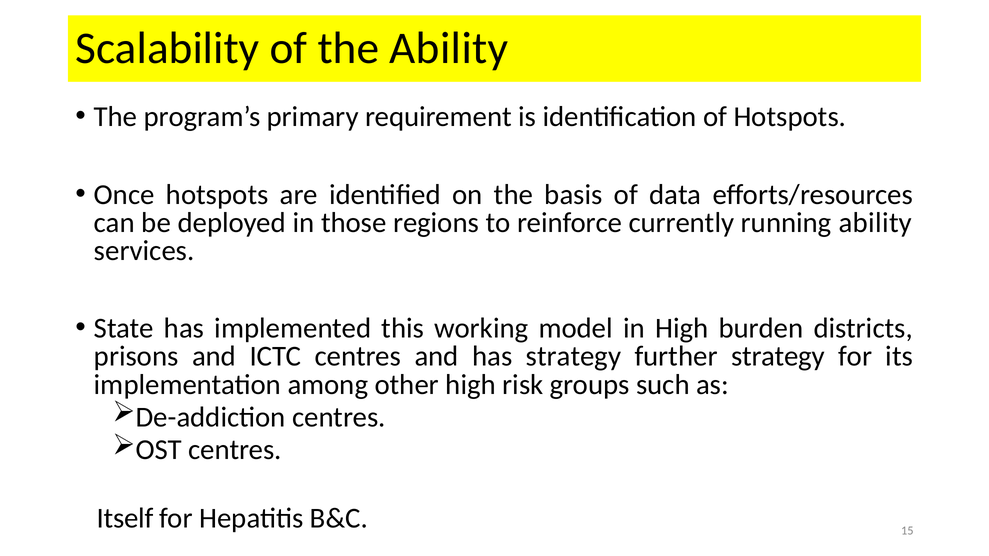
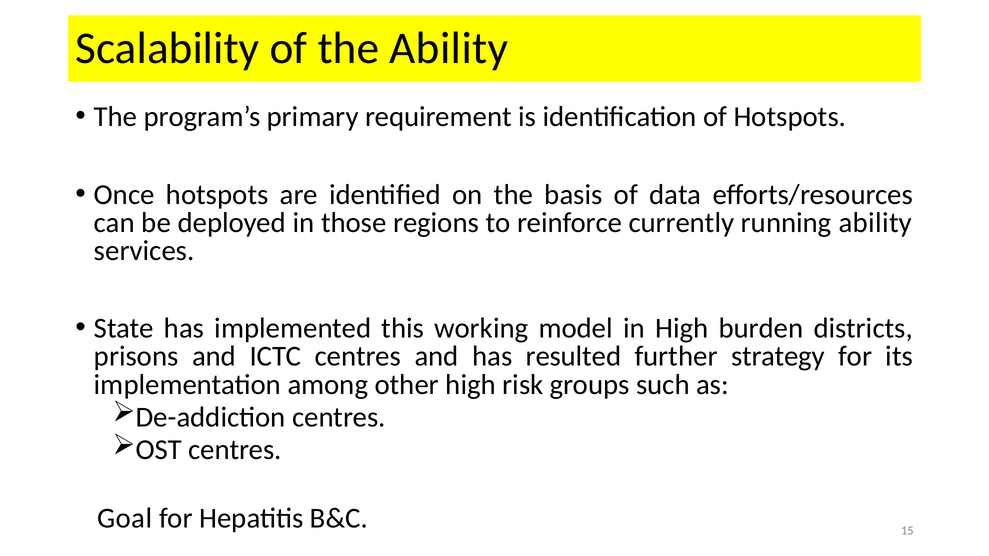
has strategy: strategy -> resulted
Itself: Itself -> Goal
